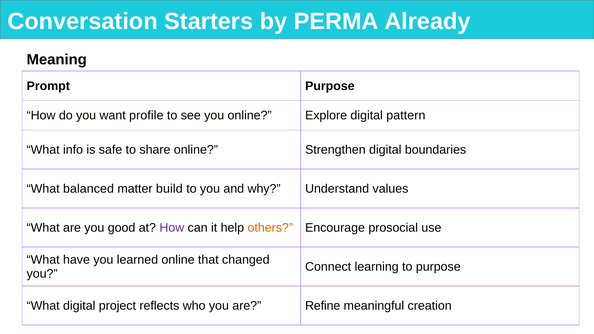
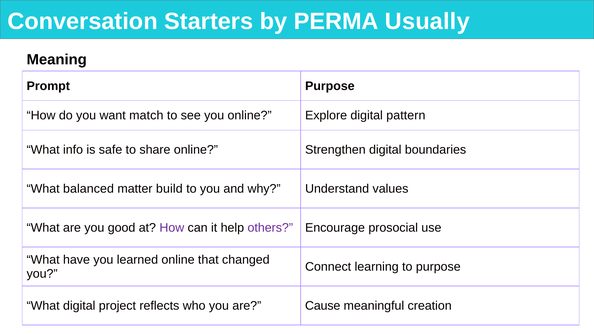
Already: Already -> Usually
profile: profile -> match
others colour: orange -> purple
Refine: Refine -> Cause
